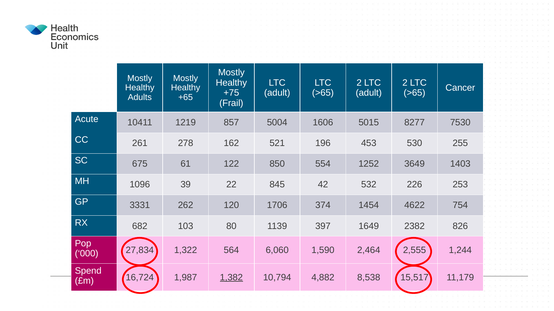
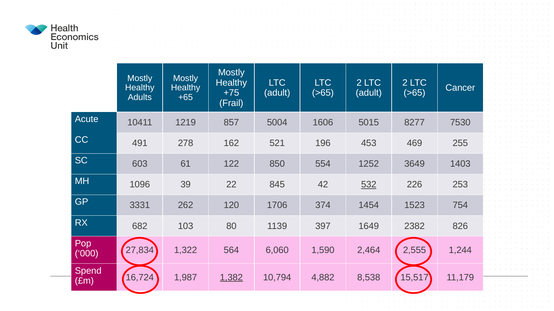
261: 261 -> 491
530: 530 -> 469
675: 675 -> 603
532 underline: none -> present
4622: 4622 -> 1523
